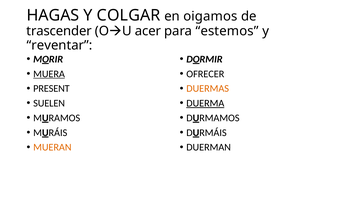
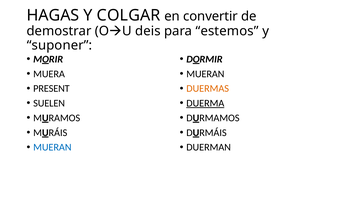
oigamos: oigamos -> convertir
trascender: trascender -> demostrar
acer: acer -> deis
reventar: reventar -> suponer
MUERA underline: present -> none
OFRECER at (205, 74): OFRECER -> MUERAN
MUERAN at (52, 147) colour: orange -> blue
